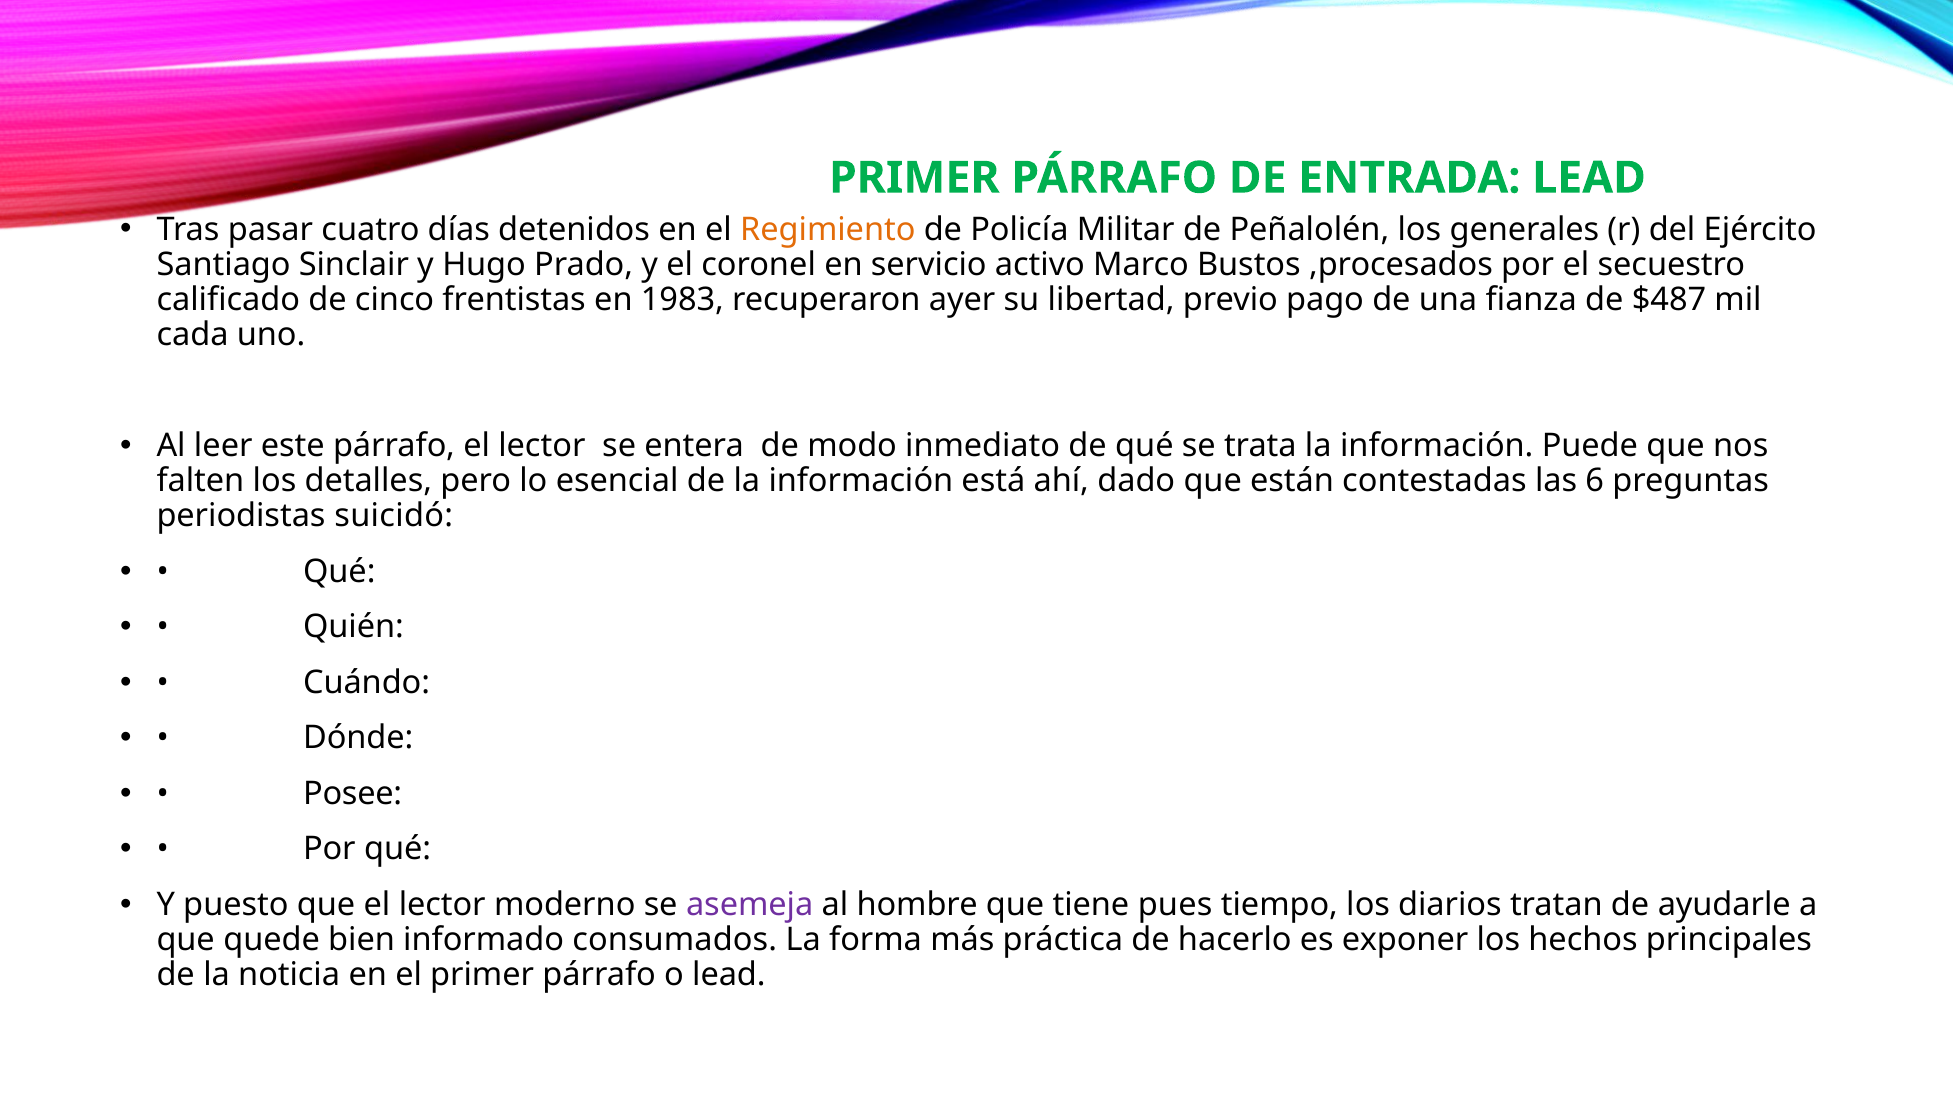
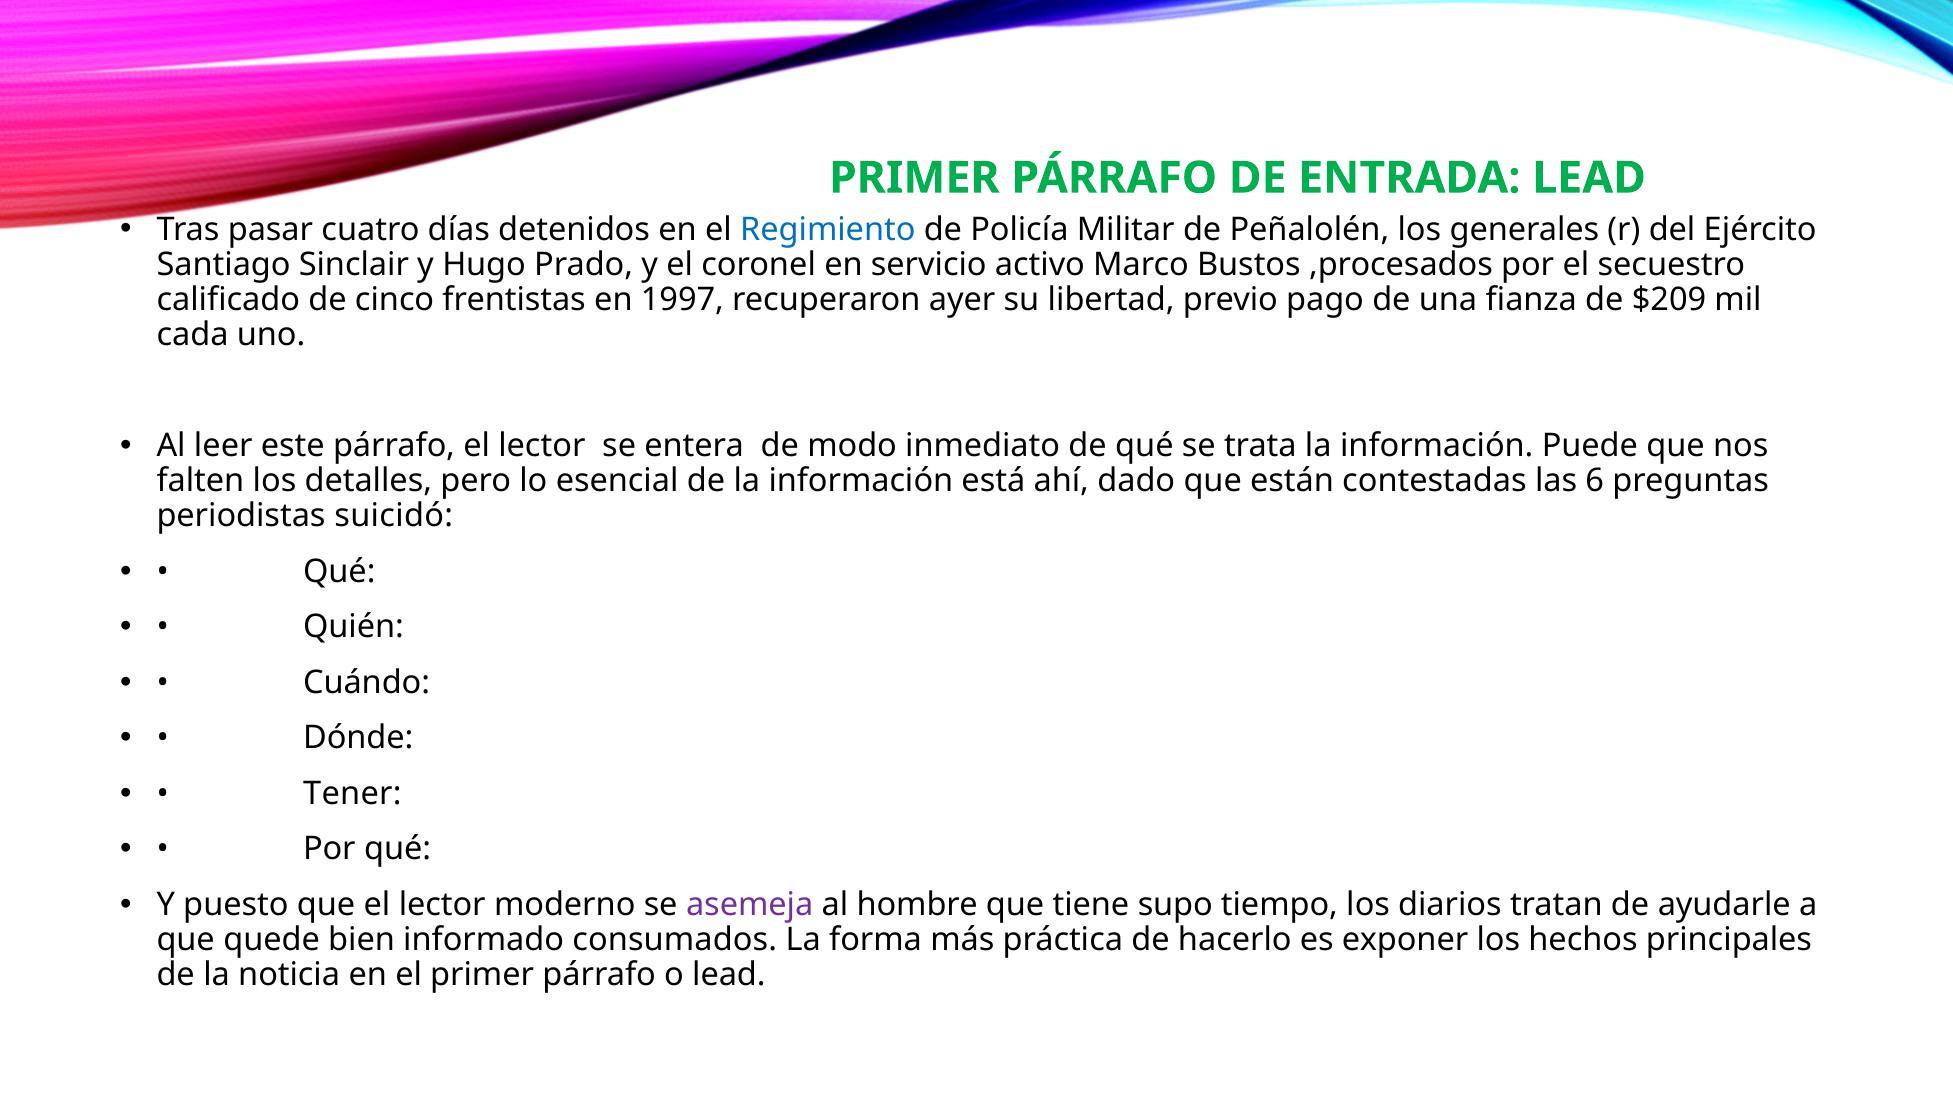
Regimiento colour: orange -> blue
1983: 1983 -> 1997
$487: $487 -> $209
Posee: Posee -> Tener
pues: pues -> supo
